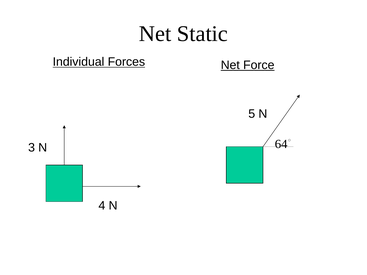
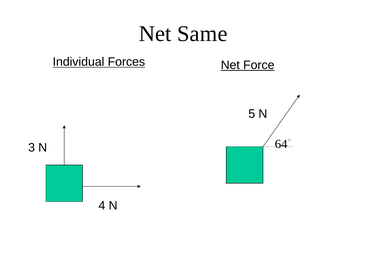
Static: Static -> Same
